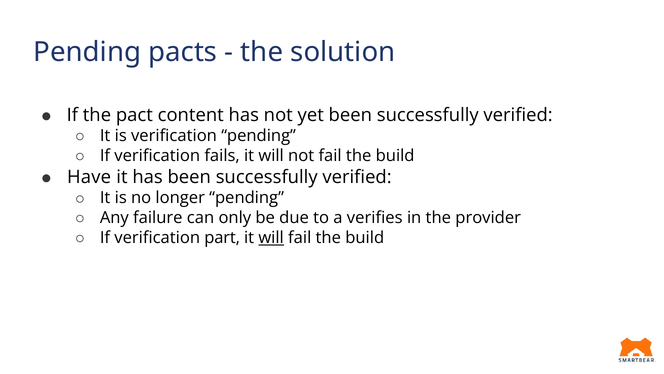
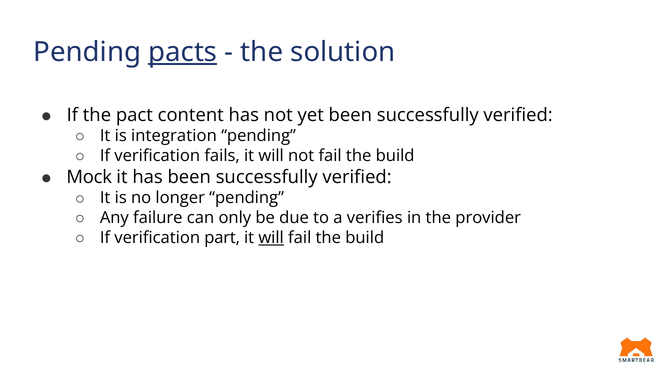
pacts underline: none -> present
is verification: verification -> integration
Have: Have -> Mock
